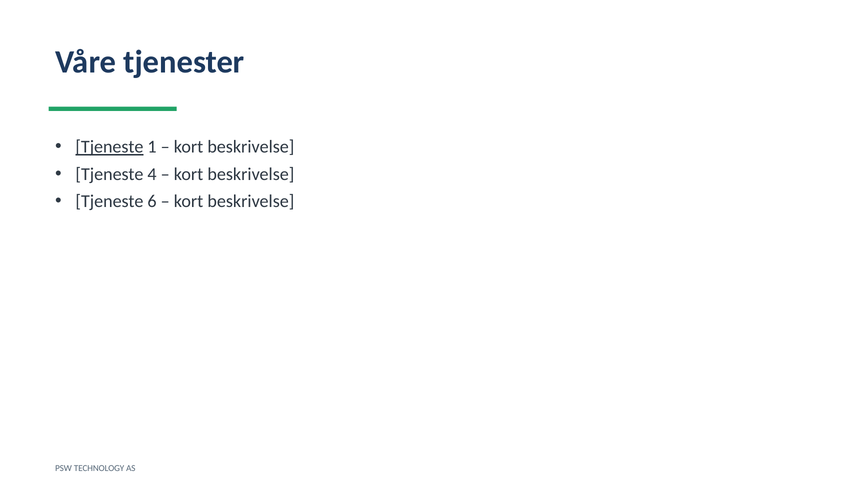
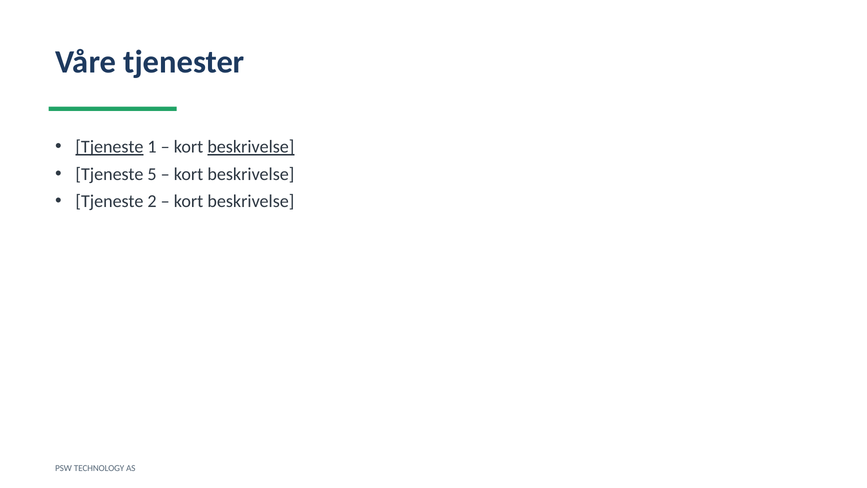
beskrivelse at (251, 147) underline: none -> present
4: 4 -> 5
6: 6 -> 2
